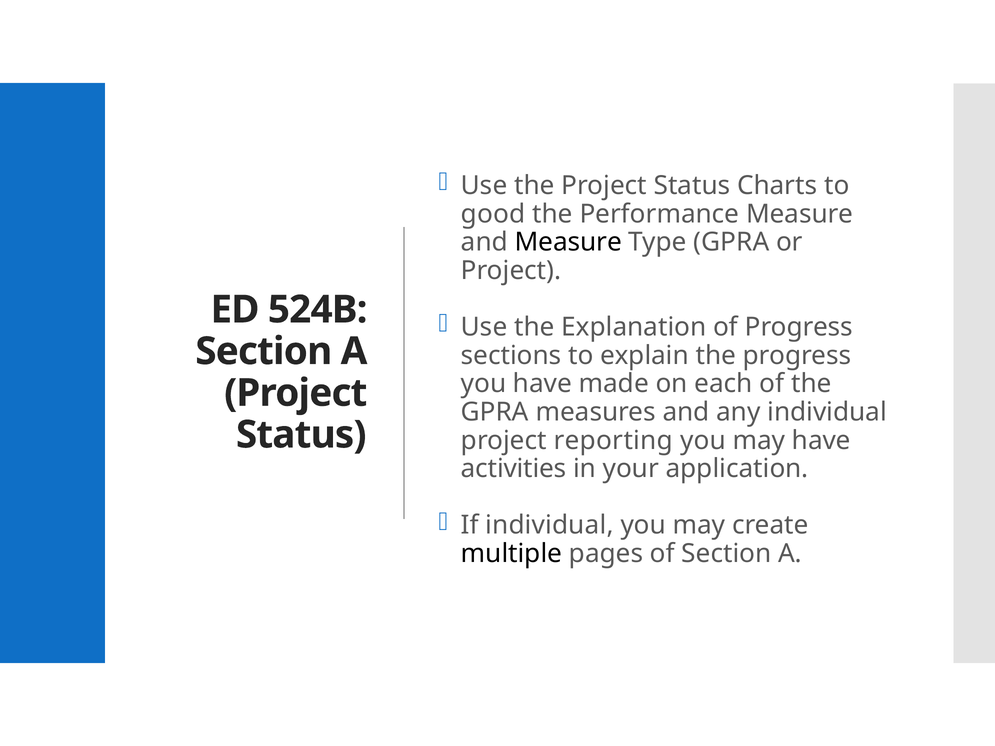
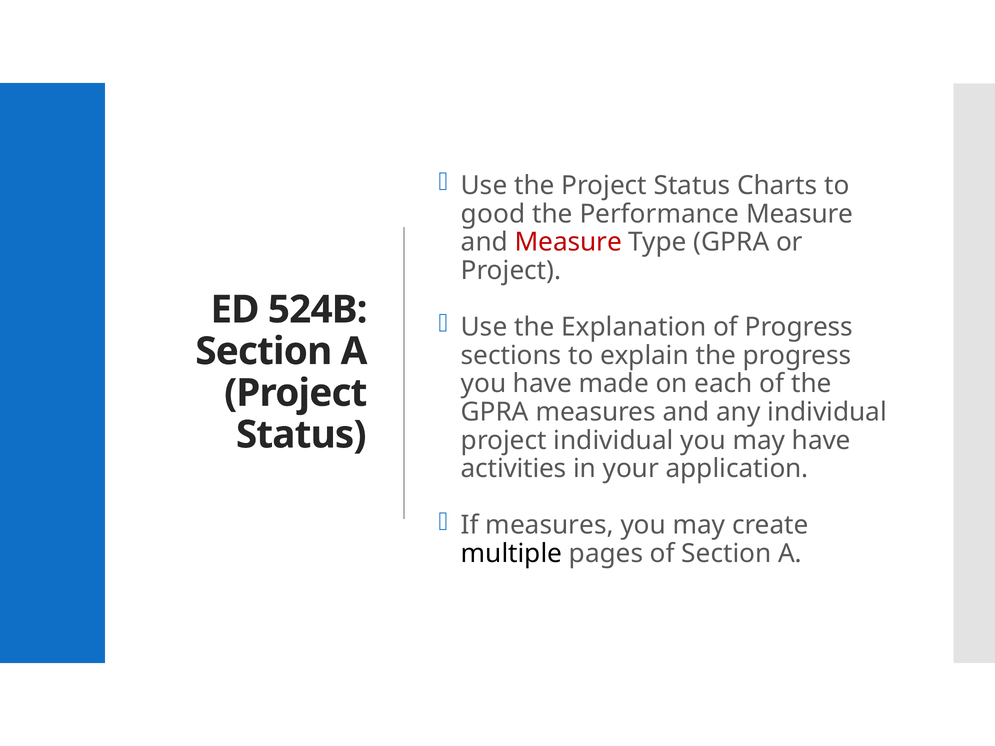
Measure at (568, 242) colour: black -> red
project reporting: reporting -> individual
If individual: individual -> measures
